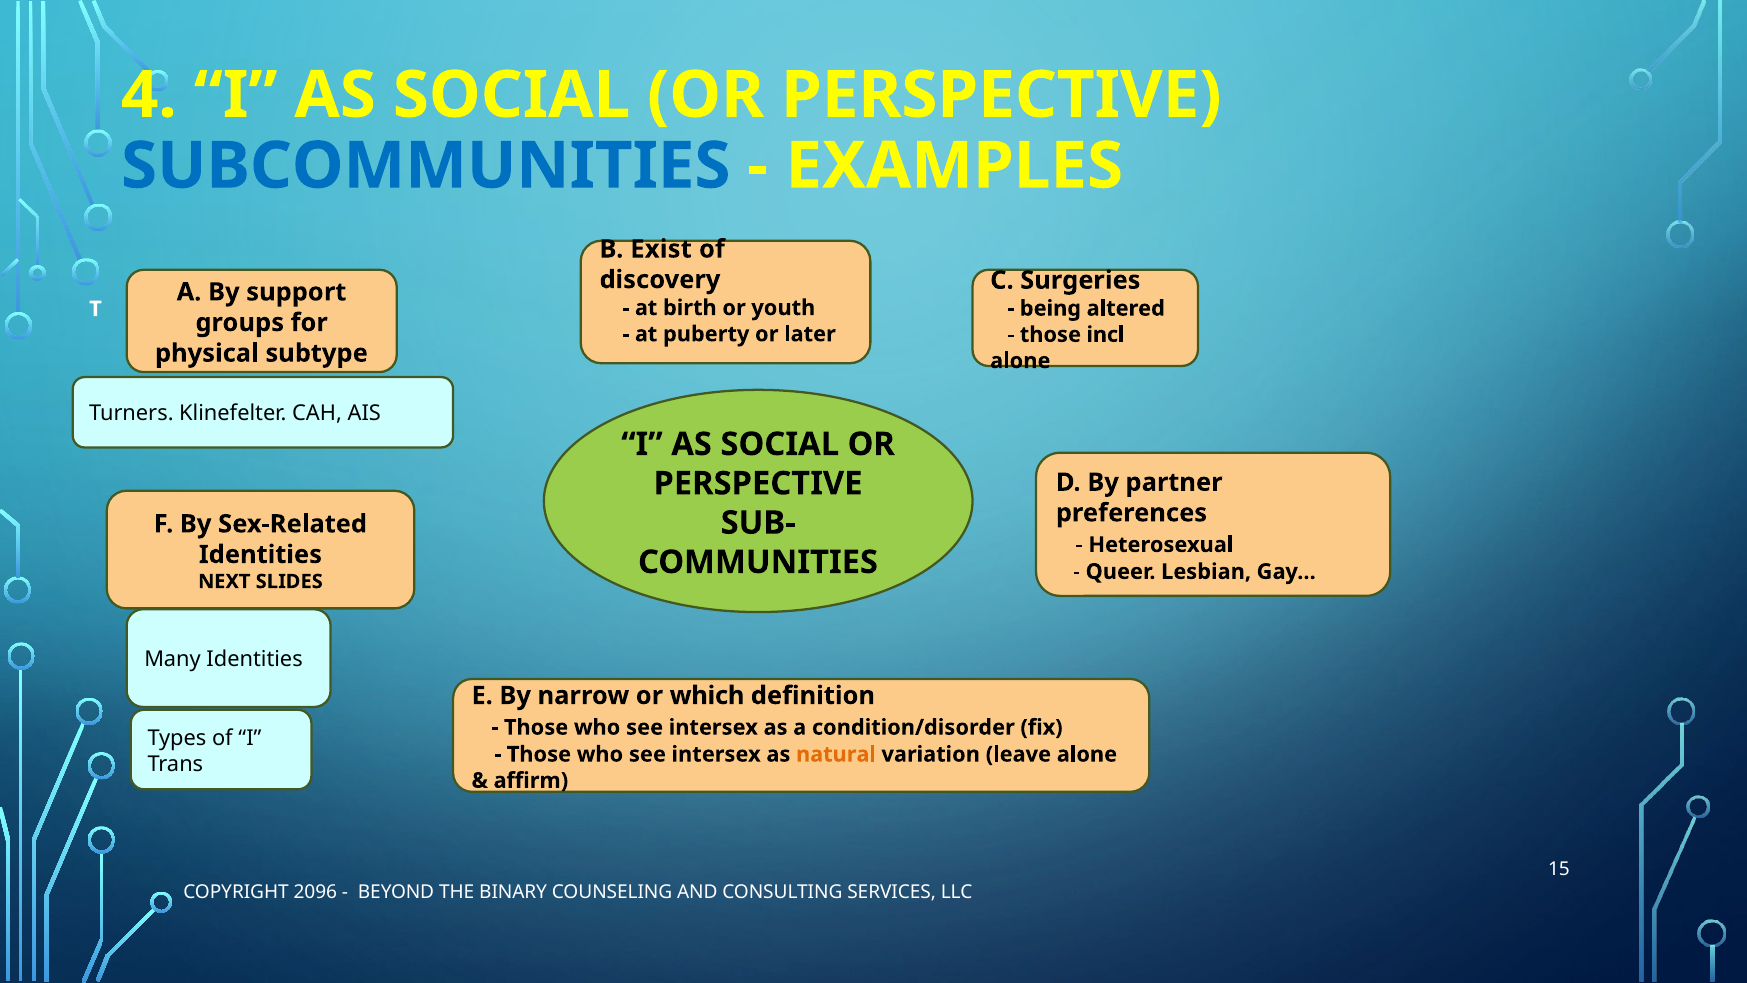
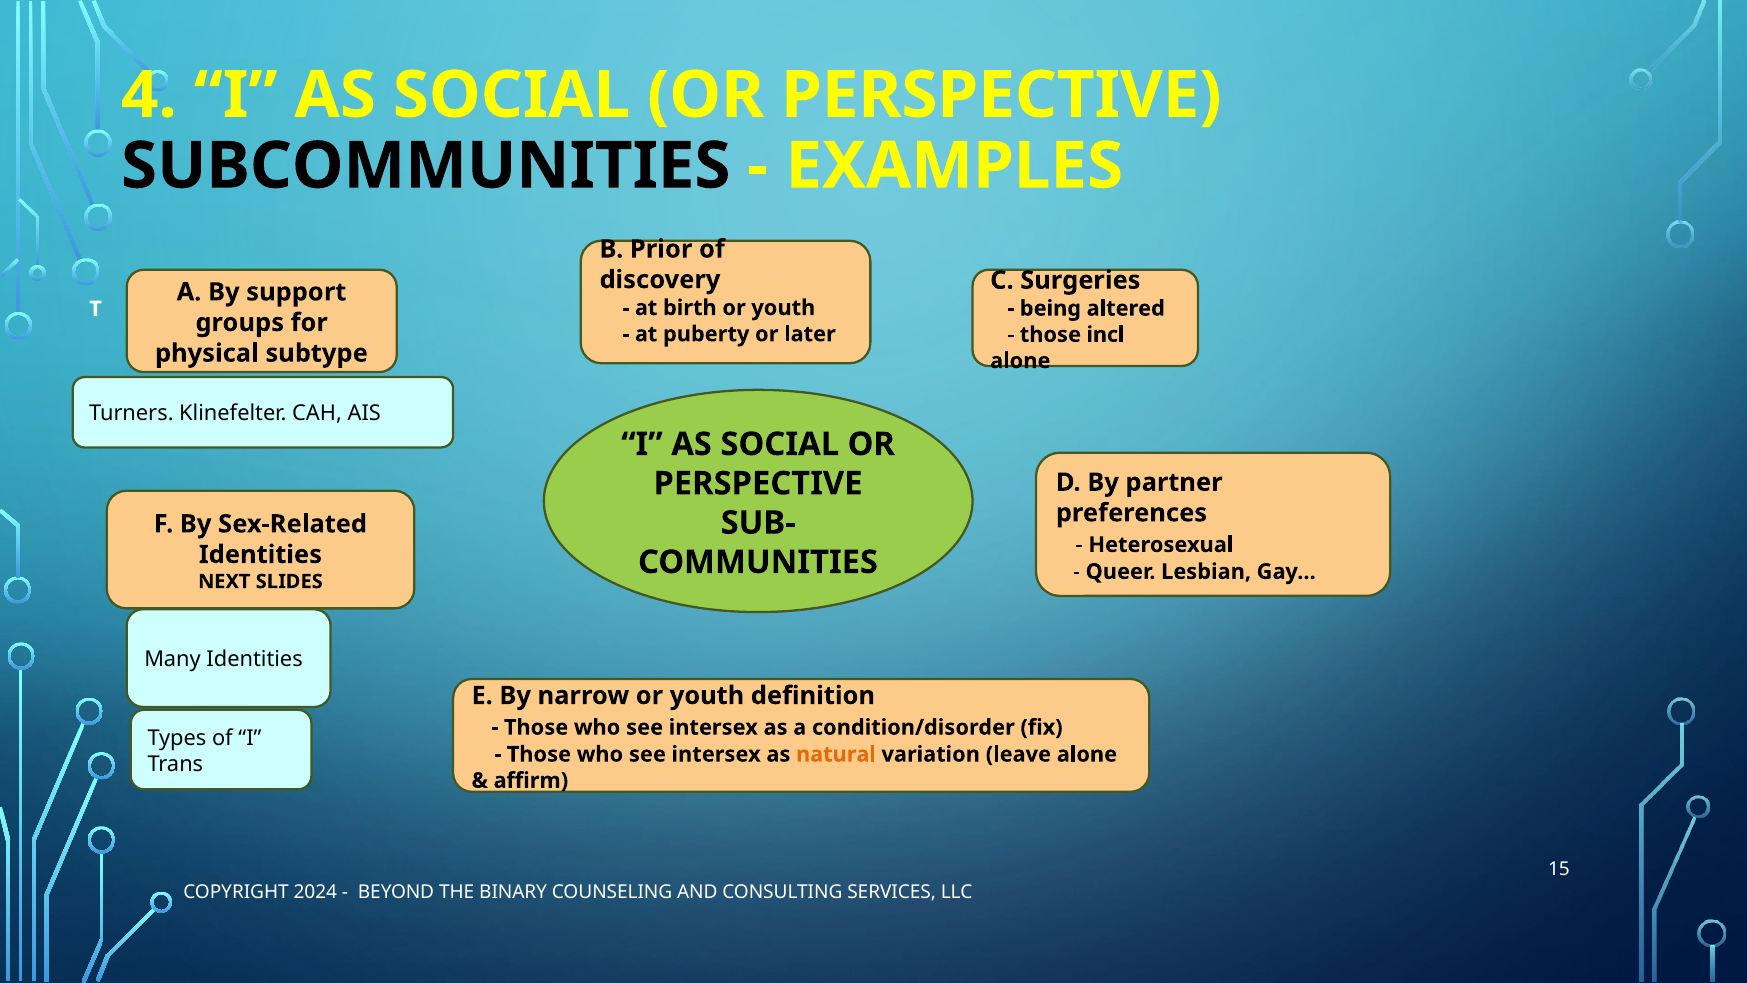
SUBCOMMUNITIES colour: blue -> black
Exist: Exist -> Prior
narrow or which: which -> youth
2096: 2096 -> 2024
